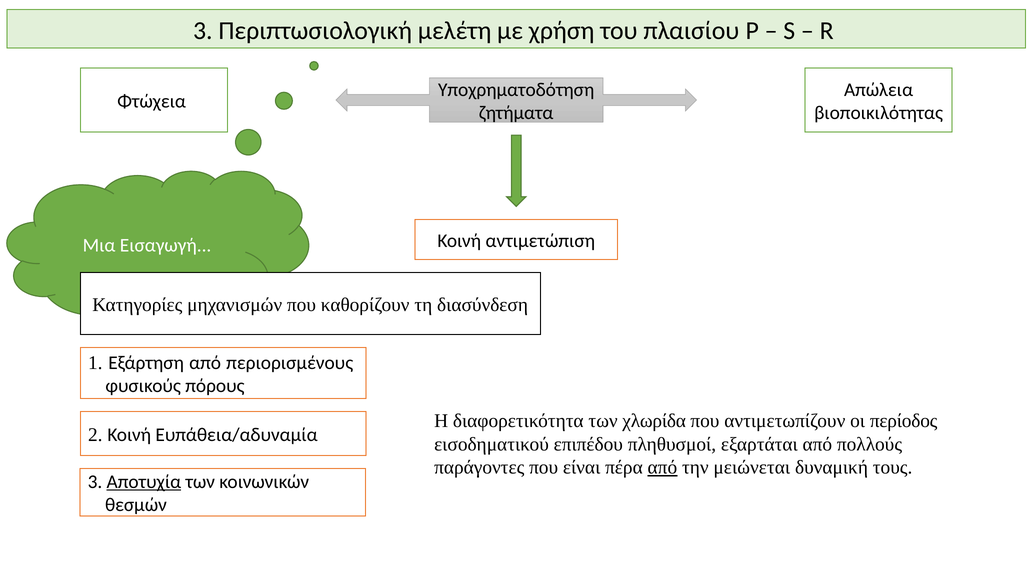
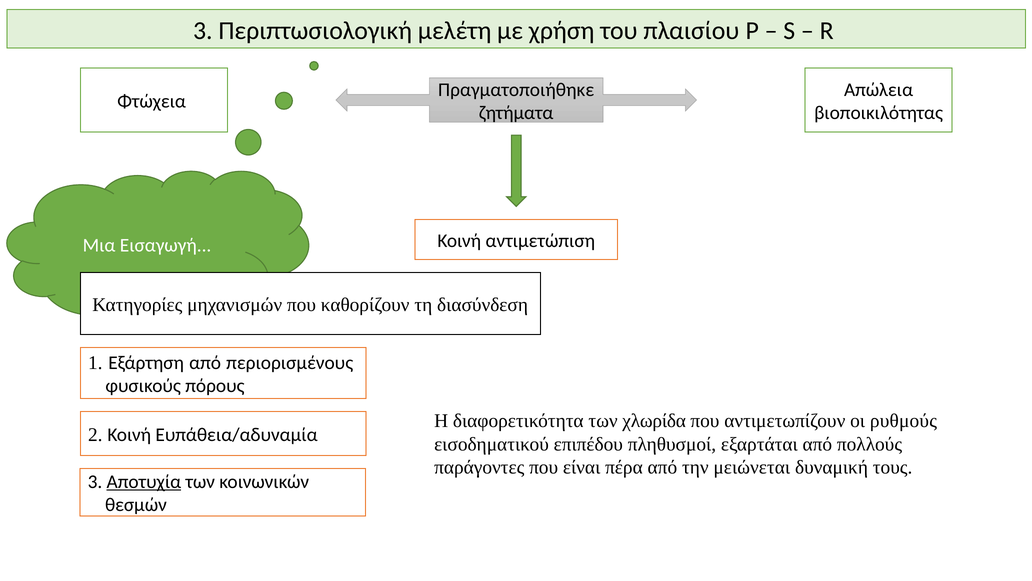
Υποχρηματοδότηση: Υποχρηματοδότηση -> Πραγματοποιήθηκε
περίοδος: περίοδος -> ρυθμούς
από at (662, 467) underline: present -> none
